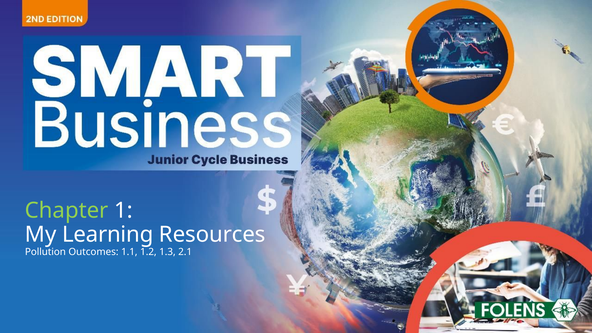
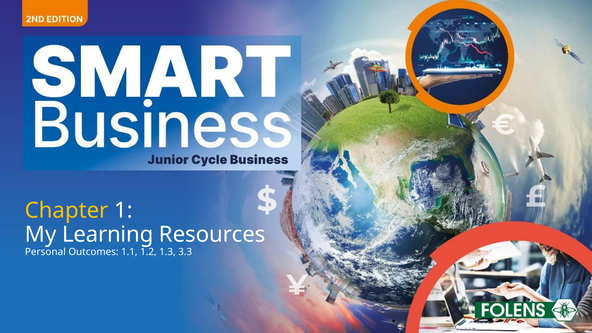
Chapter colour: light green -> yellow
Pollution: Pollution -> Personal
2.1: 2.1 -> 3.3
